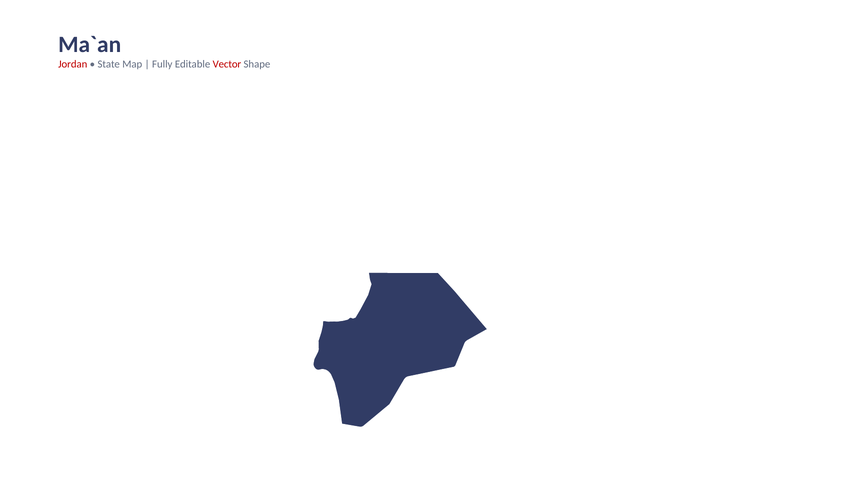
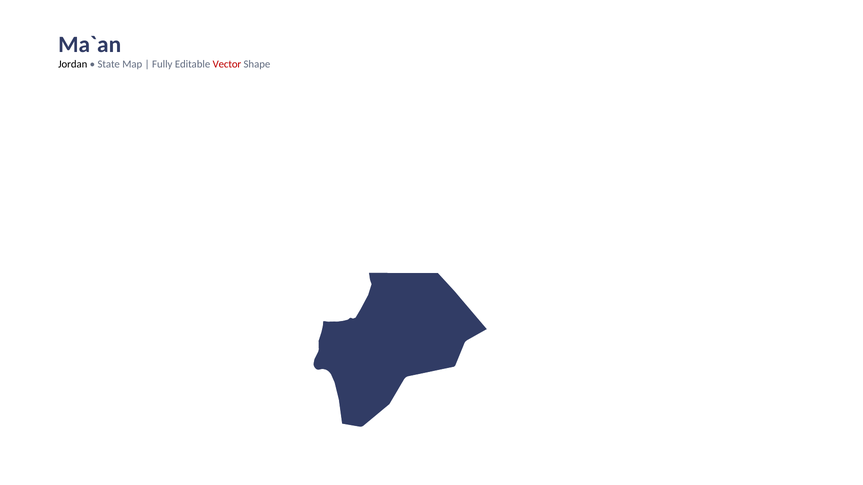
Jordan colour: red -> black
